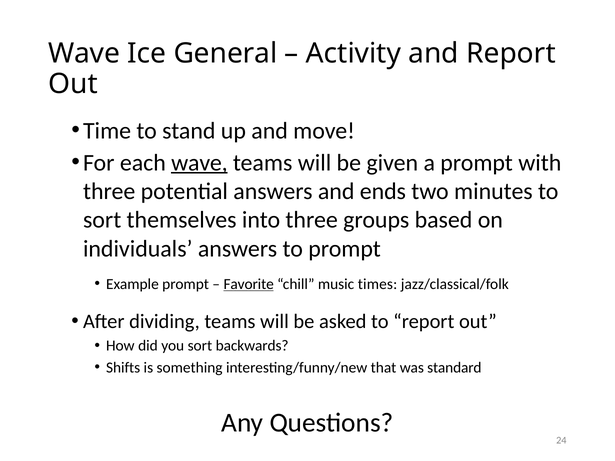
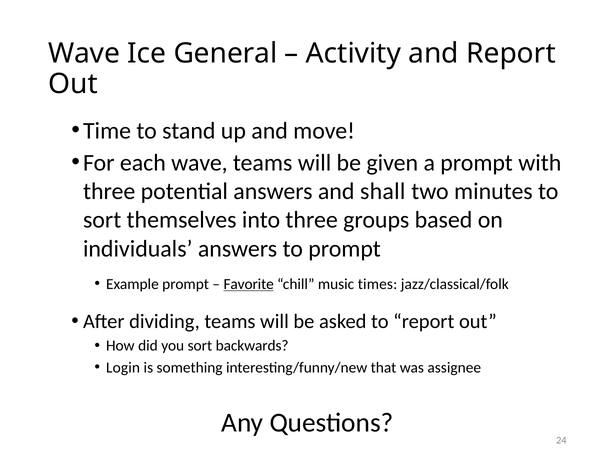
wave at (199, 163) underline: present -> none
ends: ends -> shall
Shifts: Shifts -> Login
standard: standard -> assignee
